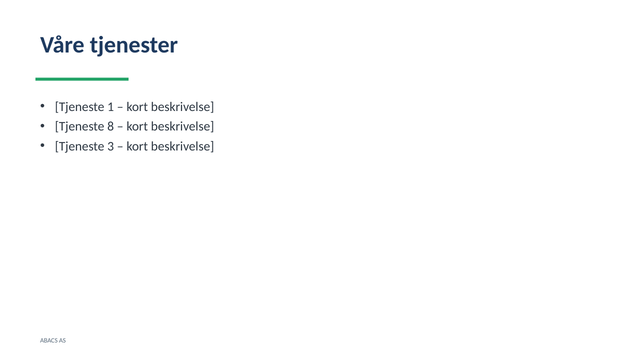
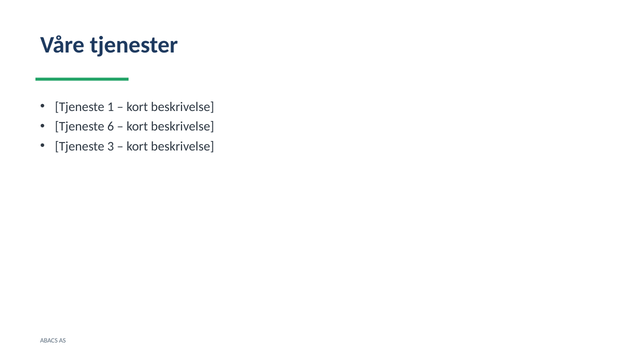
8: 8 -> 6
